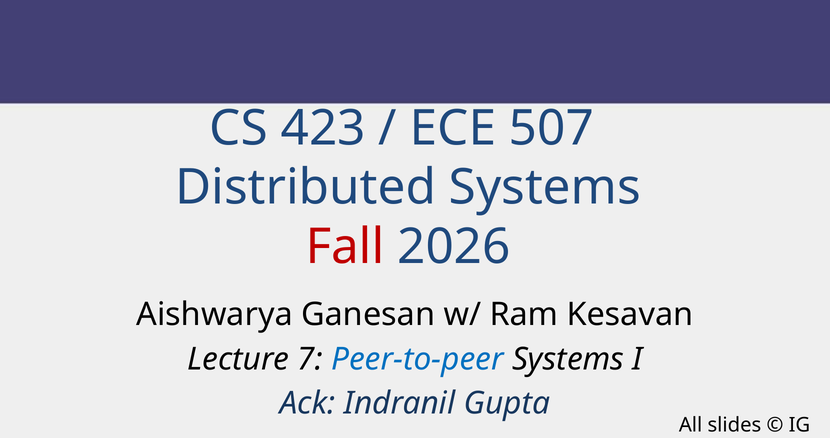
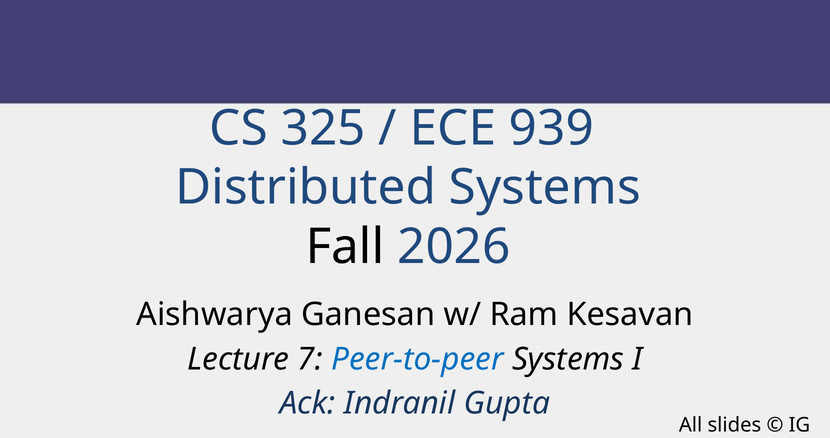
423: 423 -> 325
507: 507 -> 939
Fall colour: red -> black
